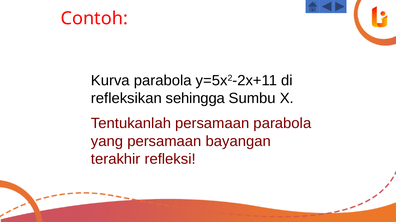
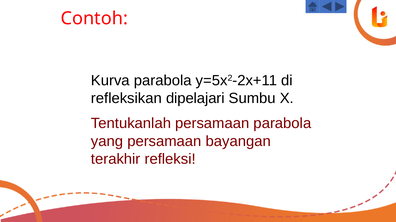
sehingga: sehingga -> dipelajari
